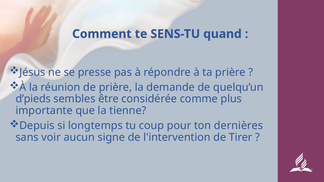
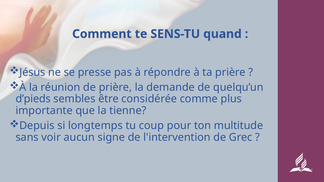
dernières: dernières -> multitude
Tirer: Tirer -> Grec
